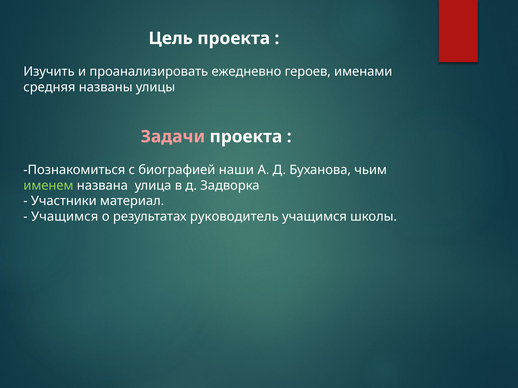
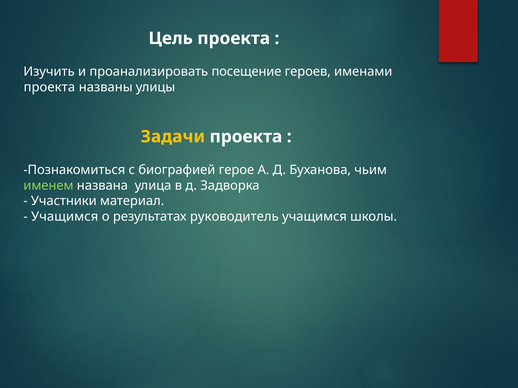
ежедневно: ежедневно -> посещение
средняя at (49, 87): средняя -> проекта
Задачи colour: pink -> yellow
наши: наши -> герое
